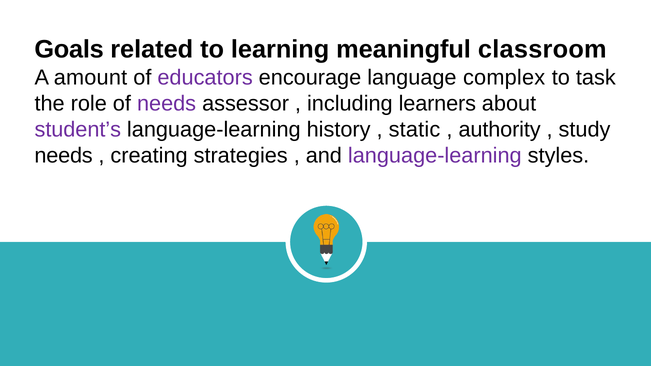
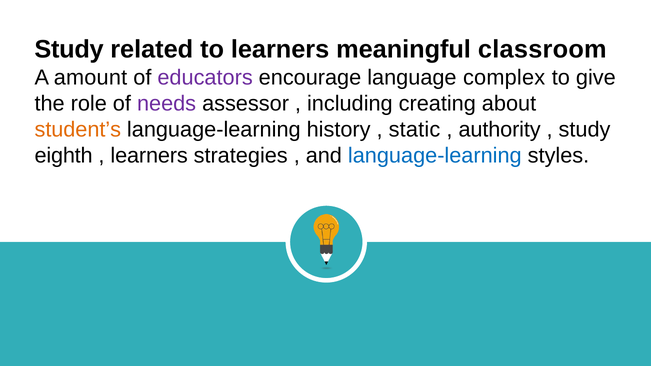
Goals at (69, 49): Goals -> Study
to learning: learning -> learners
task: task -> give
learners: learners -> creating
student’s colour: purple -> orange
needs at (64, 156): needs -> eighth
creating at (149, 156): creating -> learners
language-learning at (435, 156) colour: purple -> blue
